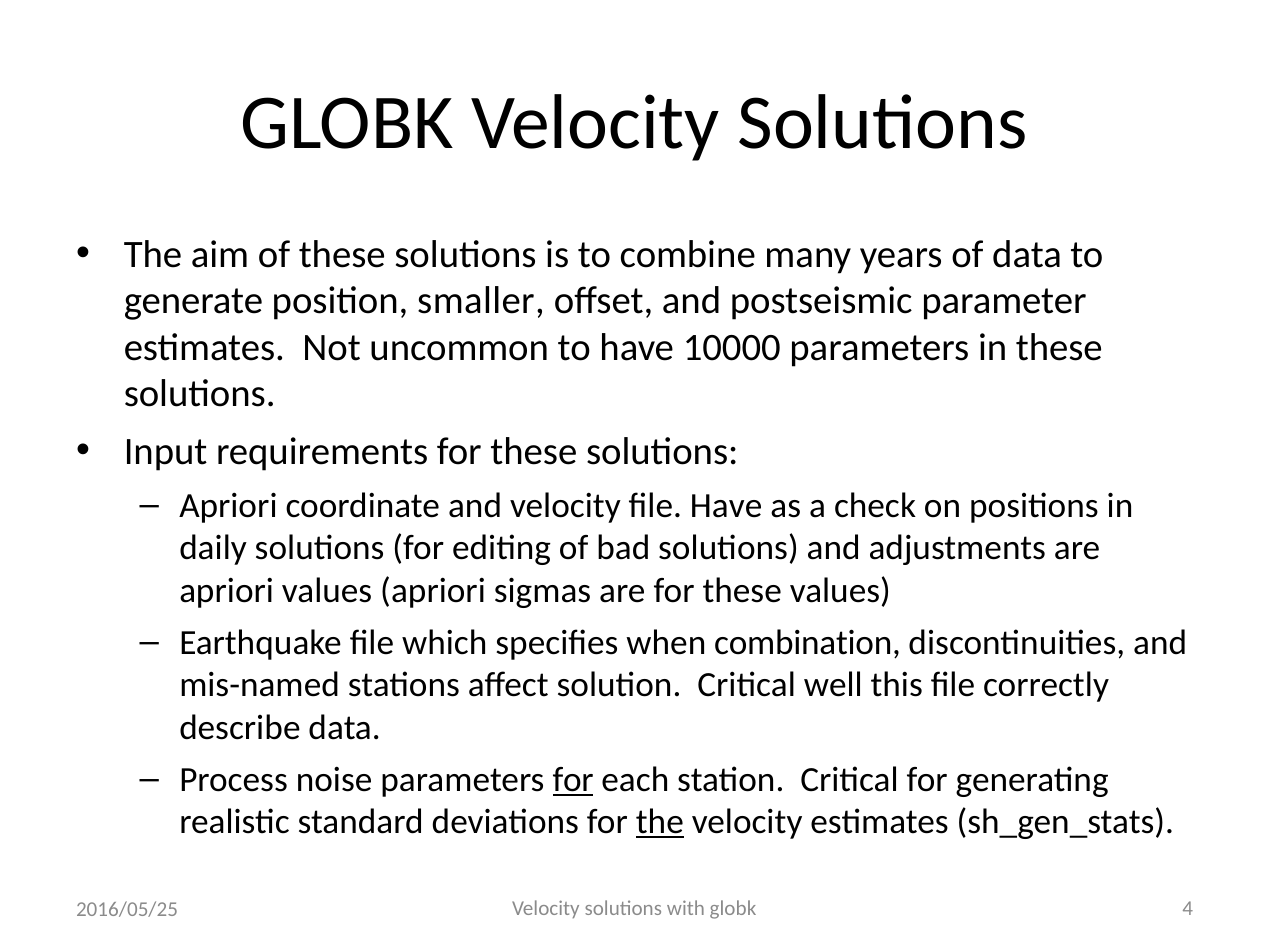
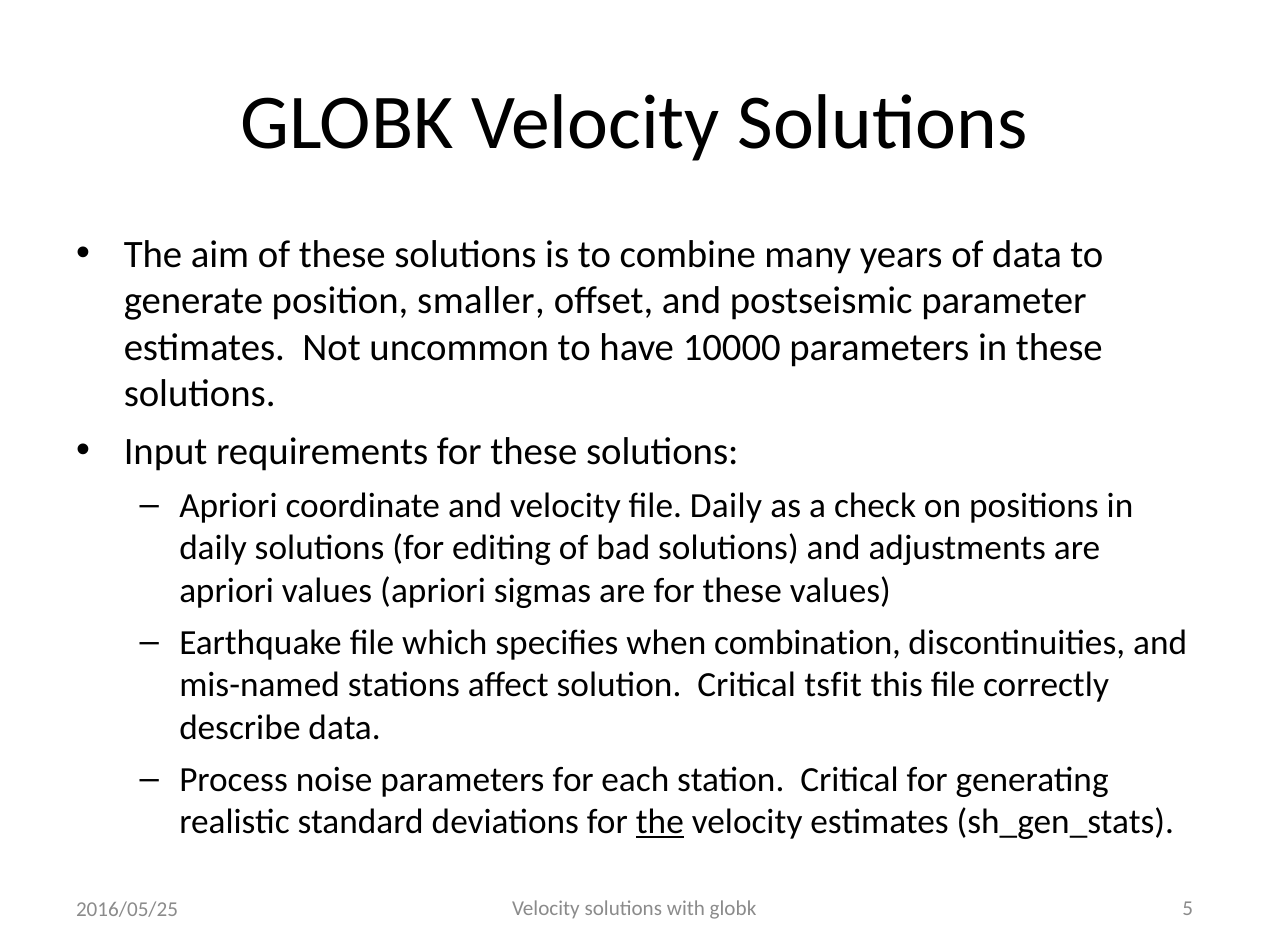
file Have: Have -> Daily
well: well -> tsfit
for at (573, 779) underline: present -> none
4: 4 -> 5
